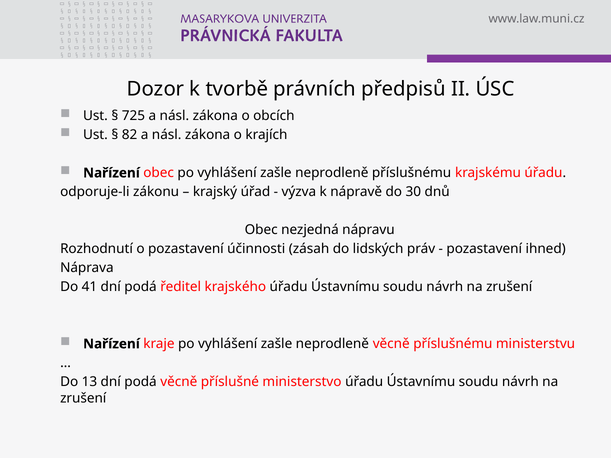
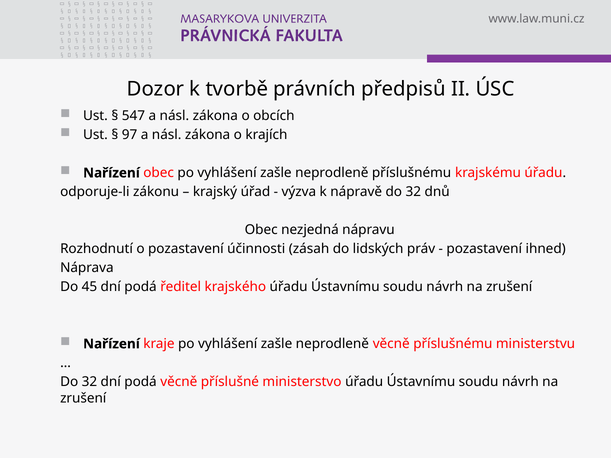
725: 725 -> 547
82: 82 -> 97
nápravě do 30: 30 -> 32
41: 41 -> 45
13 at (89, 382): 13 -> 32
